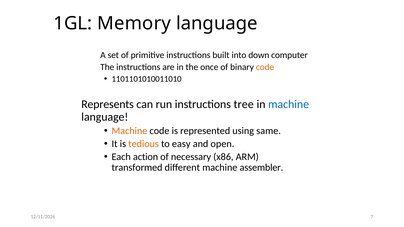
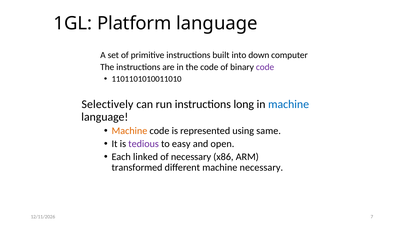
Memory: Memory -> Platform
the once: once -> code
code at (265, 67) colour: orange -> purple
Represents: Represents -> Selectively
tree: tree -> long
tedious colour: orange -> purple
action: action -> linked
machine assembler: assembler -> necessary
